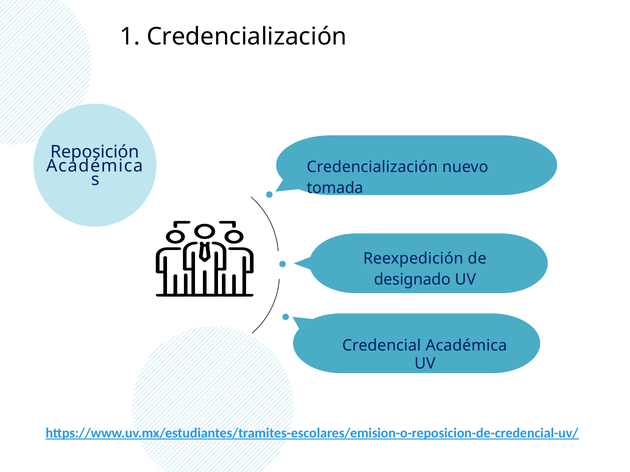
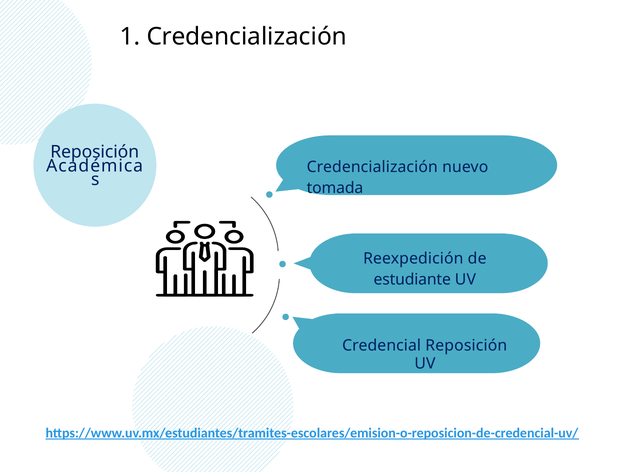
designado: designado -> estudiante
Credencial Académica: Académica -> Reposición
